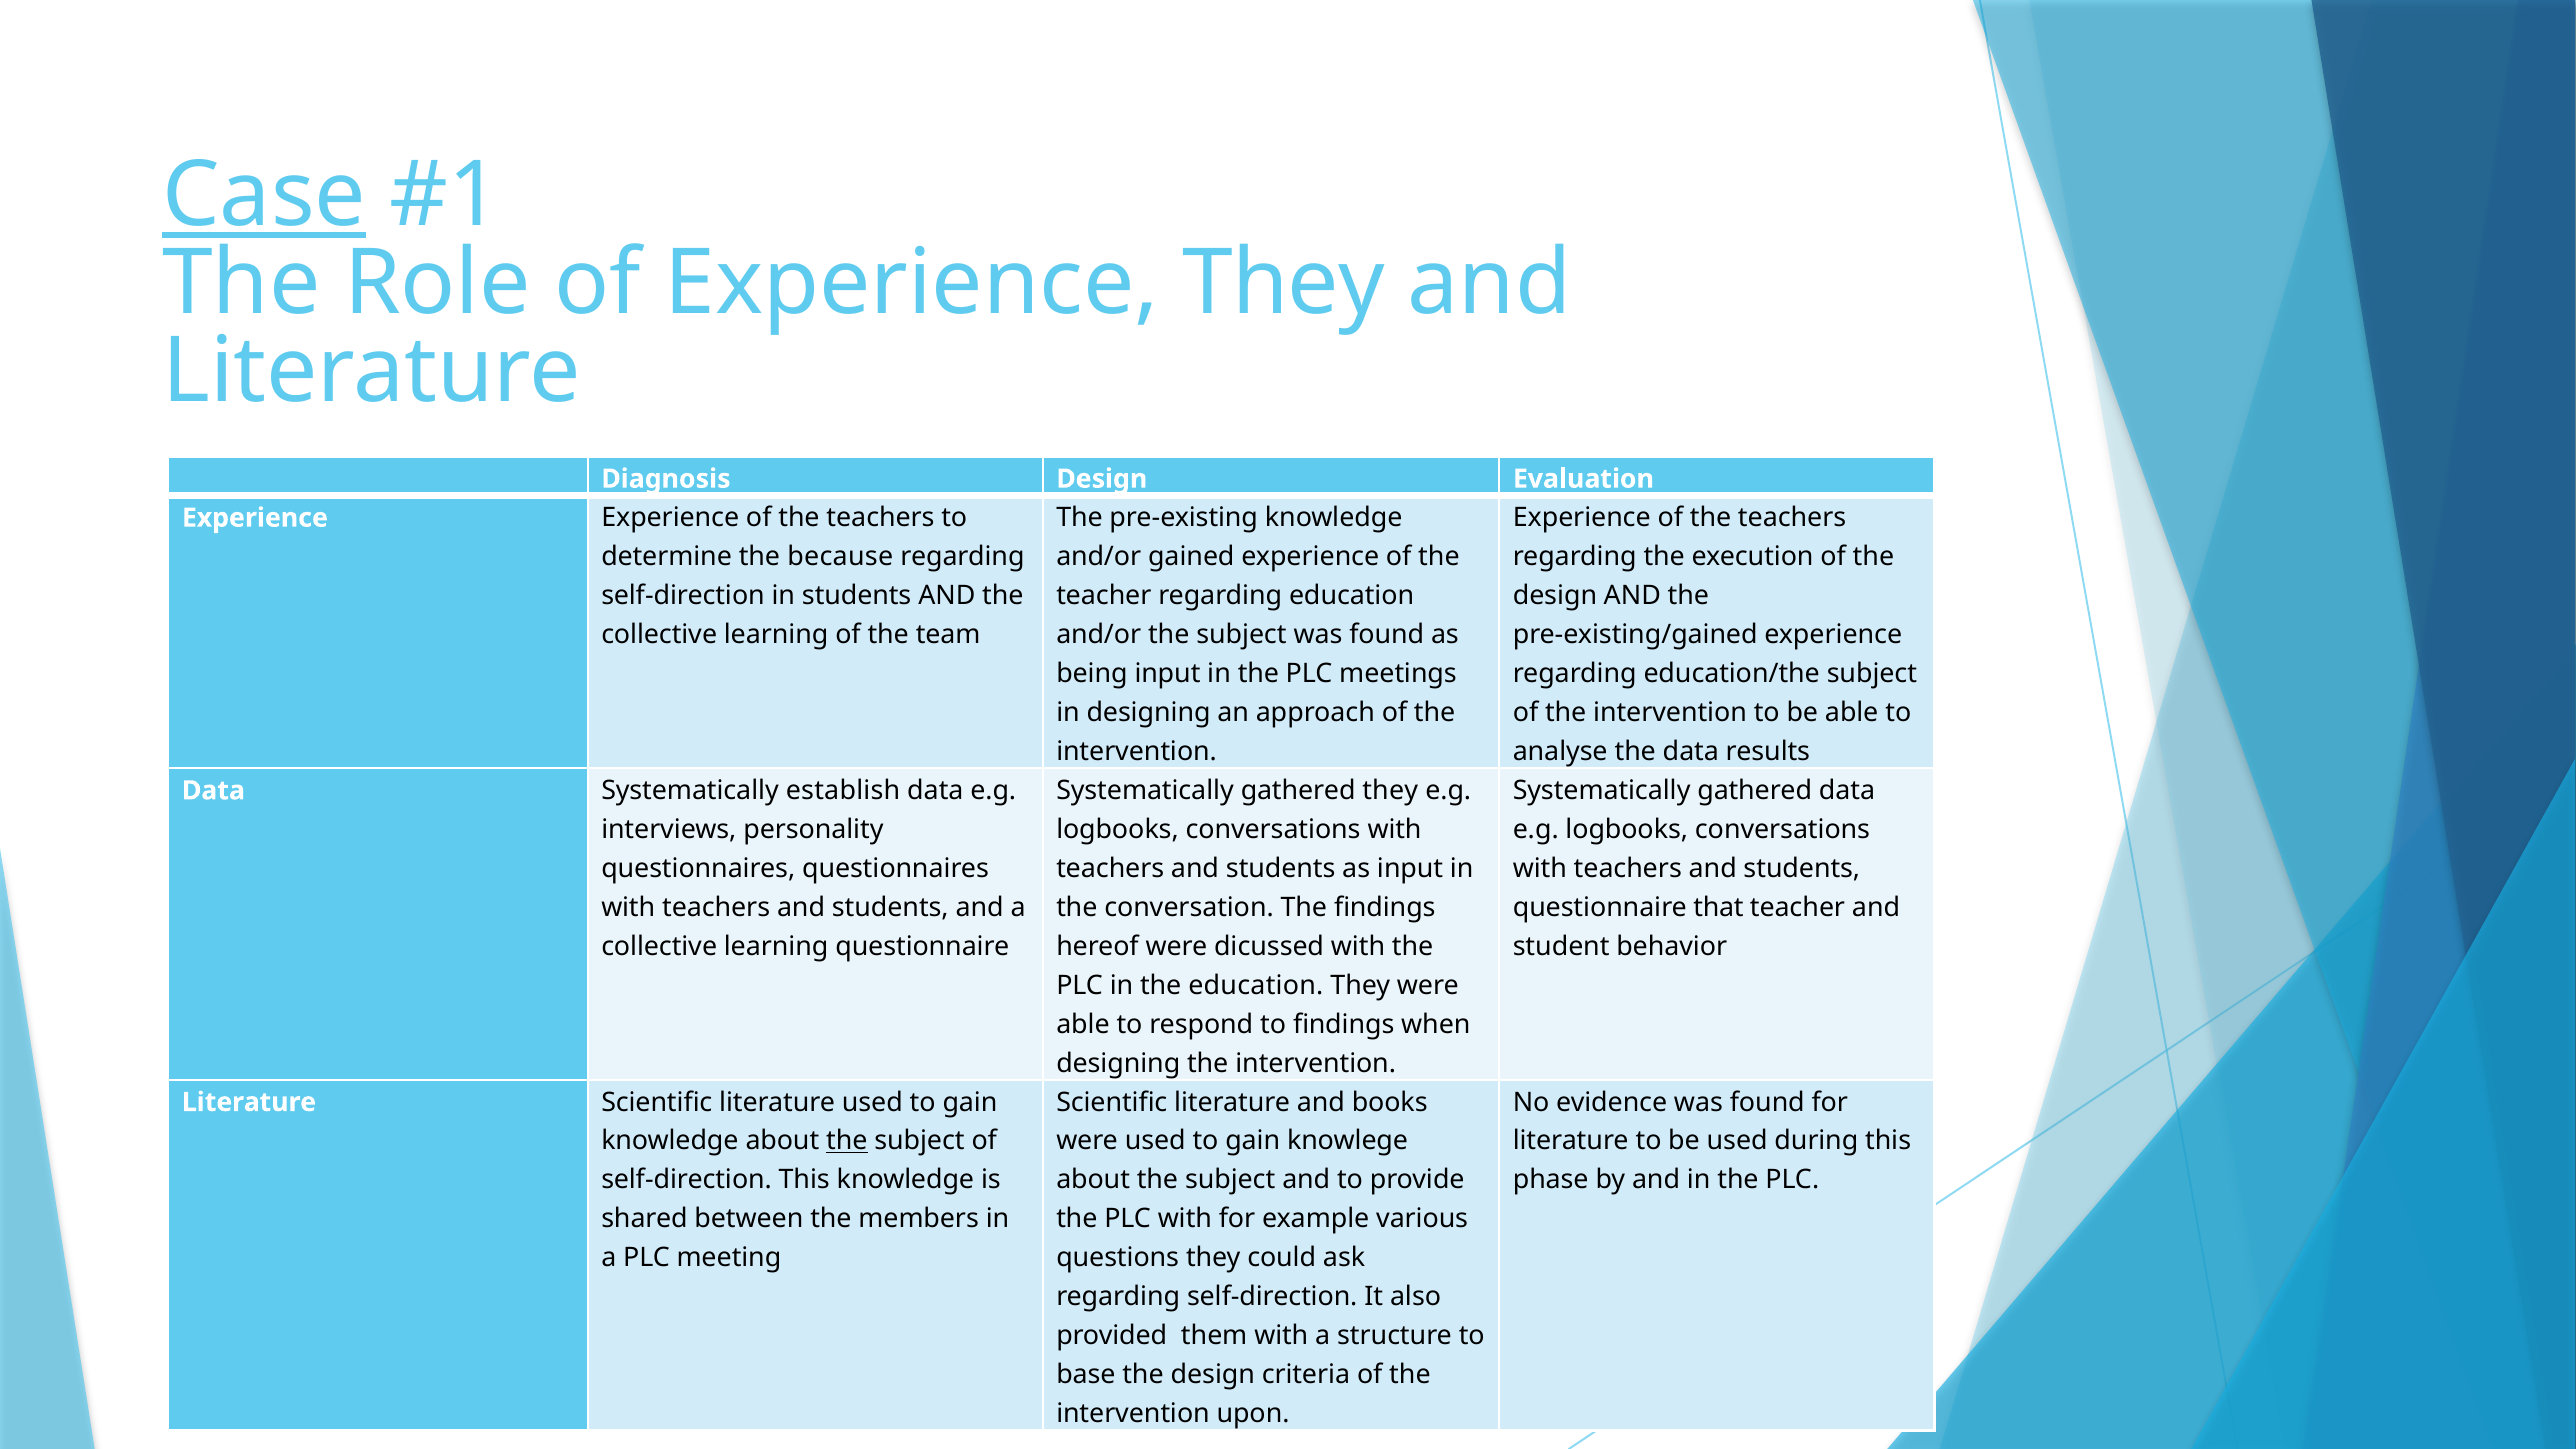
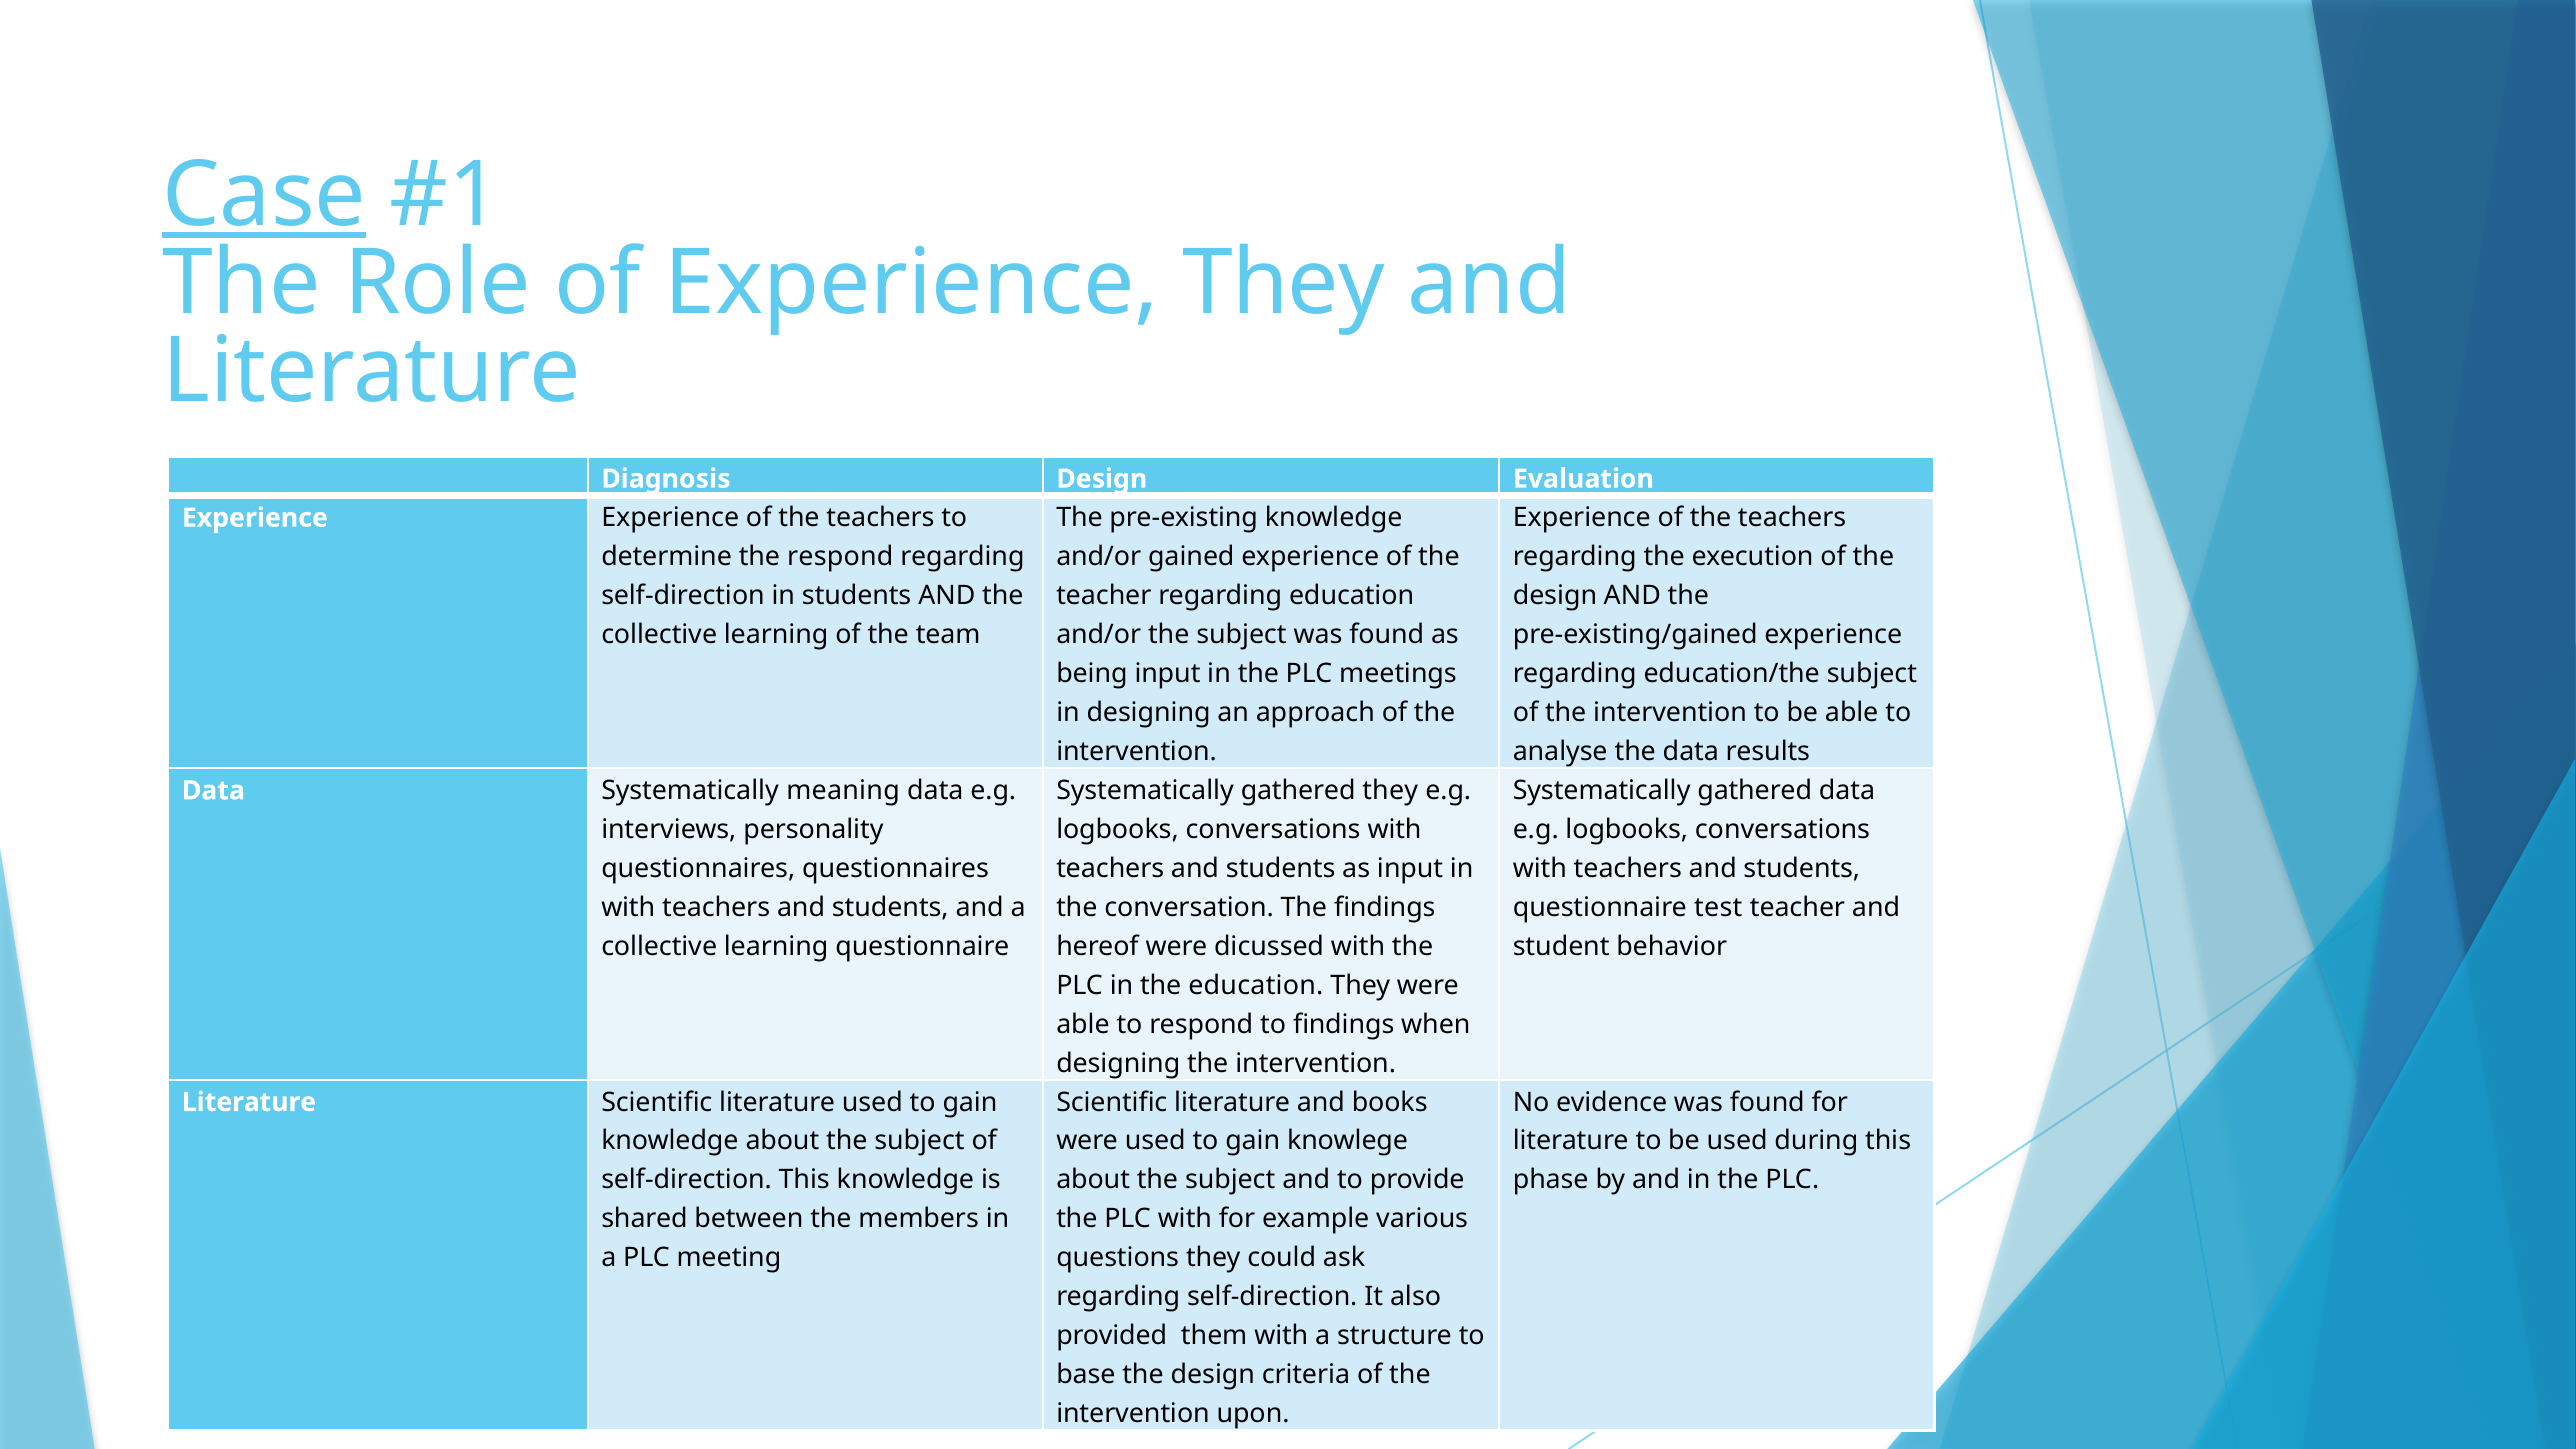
the because: because -> respond
establish: establish -> meaning
that: that -> test
the at (847, 1141) underline: present -> none
